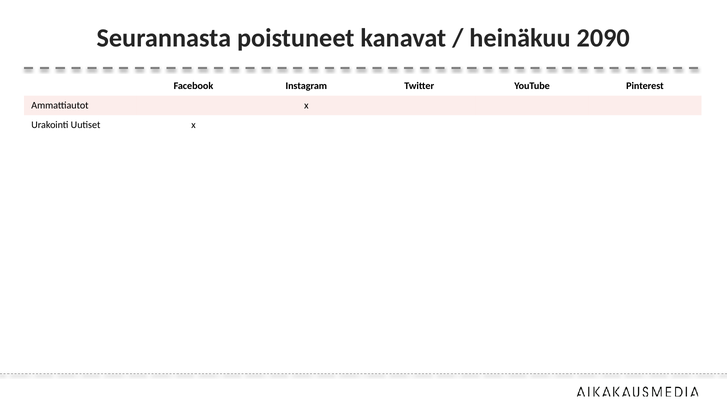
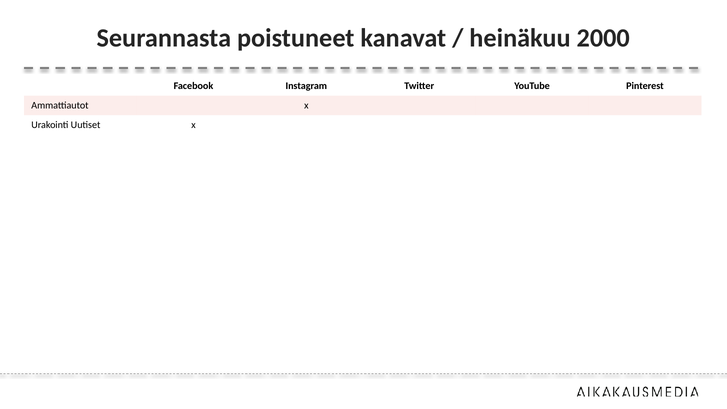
2090: 2090 -> 2000
